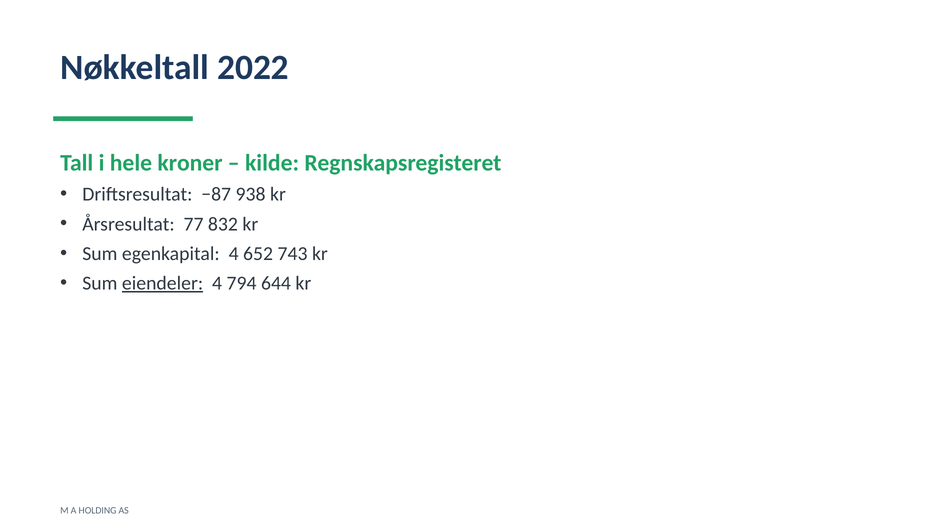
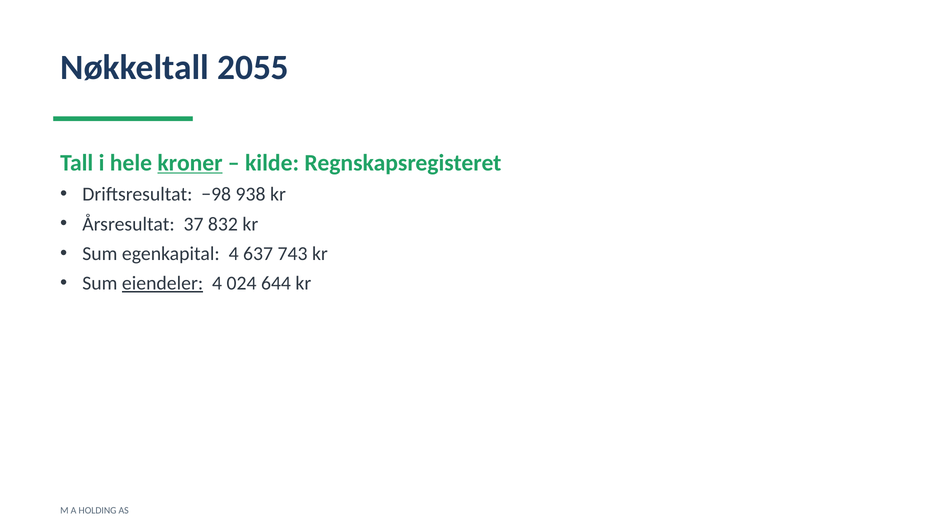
2022: 2022 -> 2055
kroner underline: none -> present
−87: −87 -> −98
77: 77 -> 37
652: 652 -> 637
794: 794 -> 024
